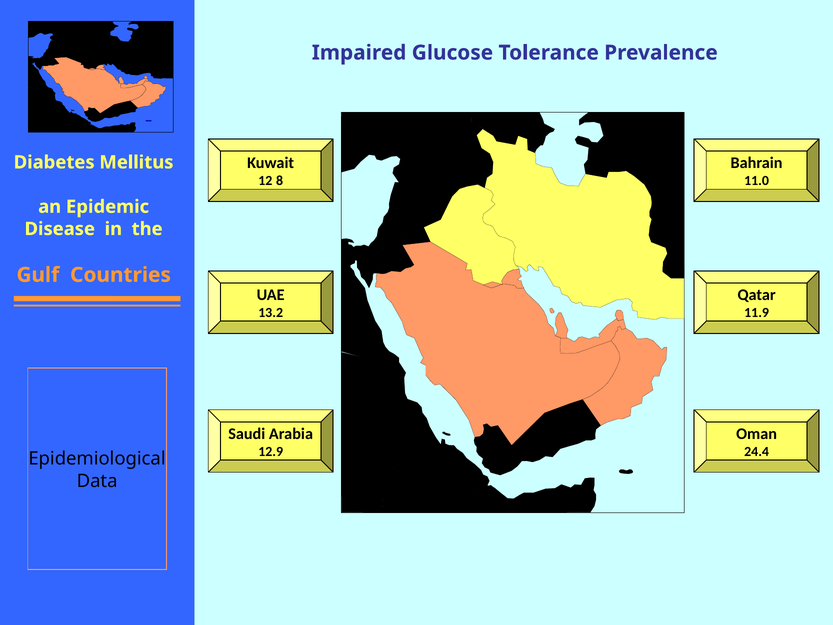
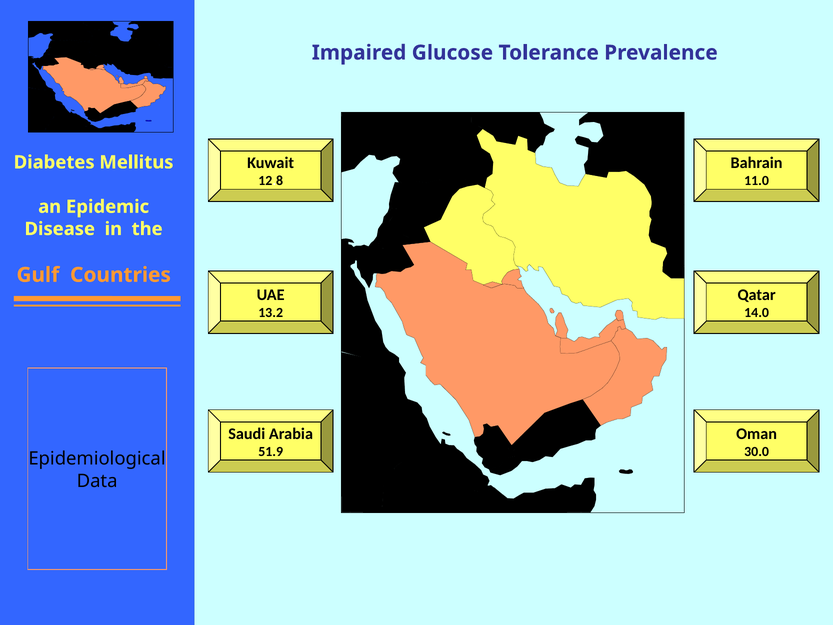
11.9: 11.9 -> 14.0
12.9: 12.9 -> 51.9
24.4: 24.4 -> 30.0
